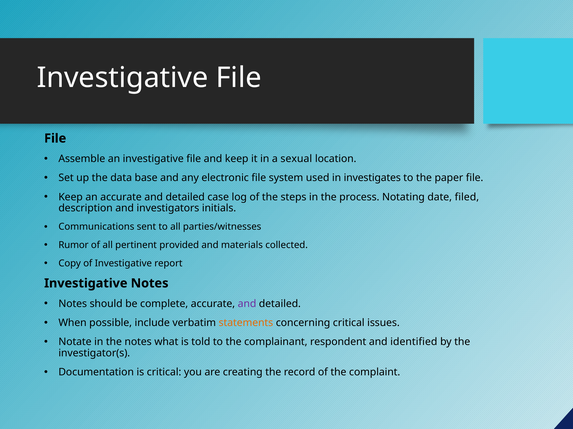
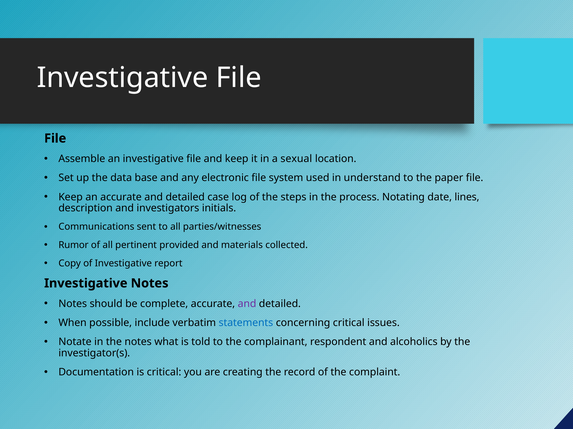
investigates: investigates -> understand
filed: filed -> lines
statements colour: orange -> blue
identified: identified -> alcoholics
